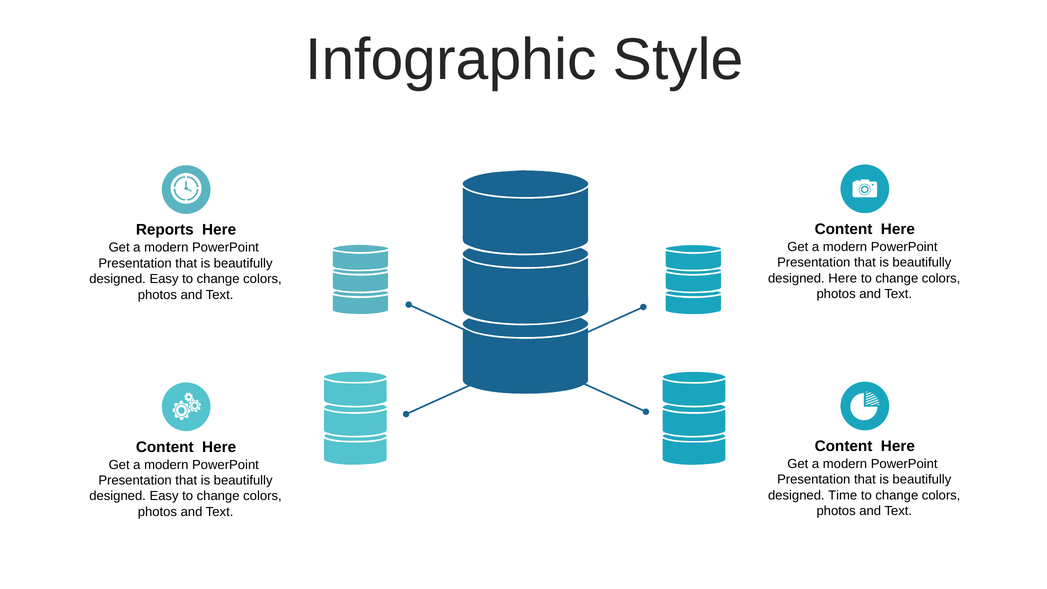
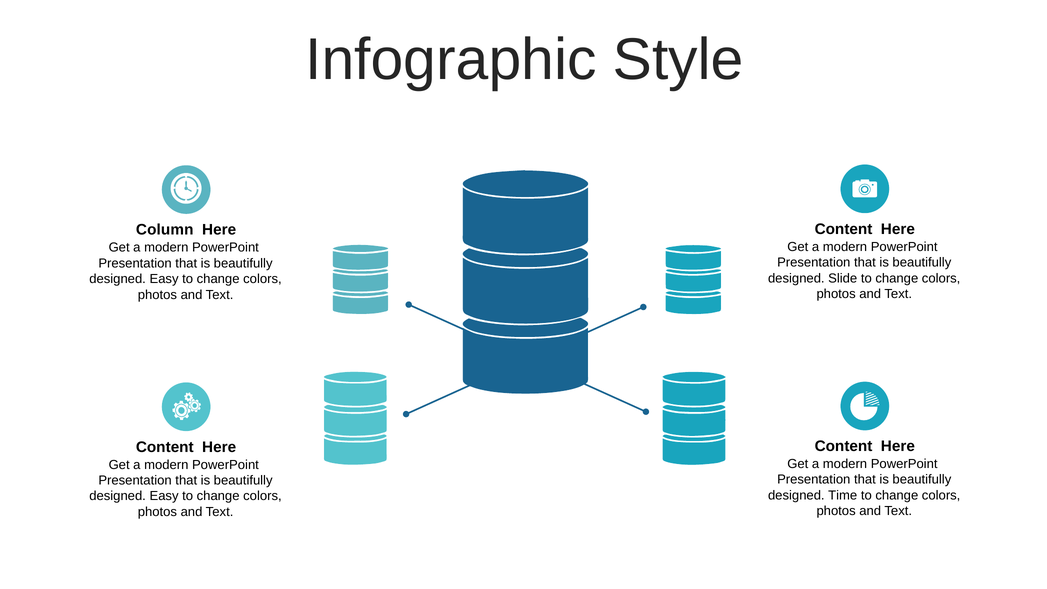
Reports: Reports -> Column
designed Here: Here -> Slide
